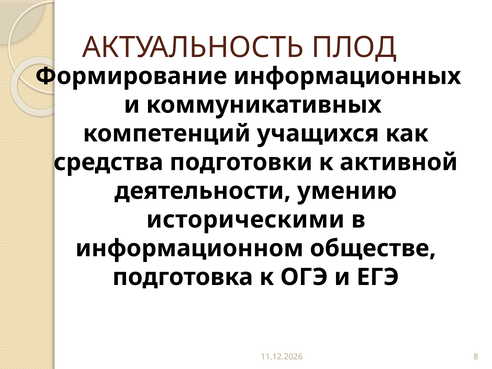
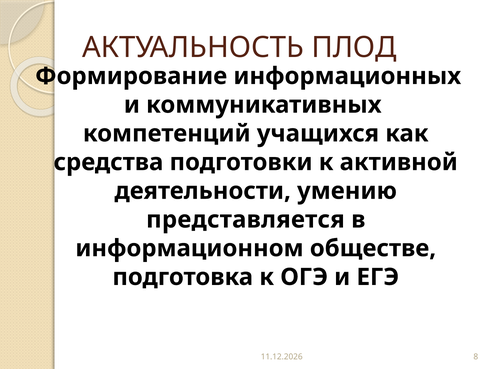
историческими: историческими -> представляется
